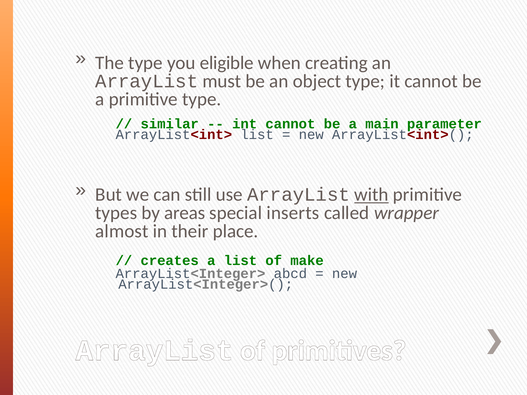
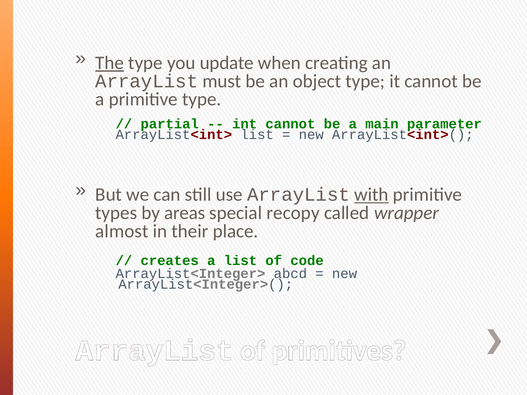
The underline: none -> present
eligible: eligible -> update
similar: similar -> partial
inserts: inserts -> recopy
make: make -> code
